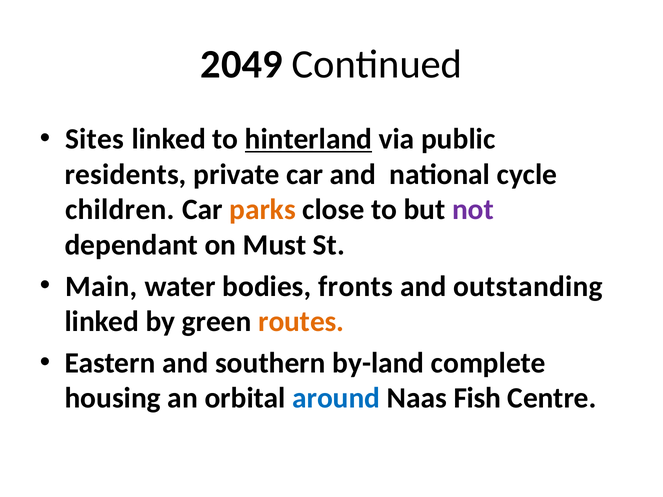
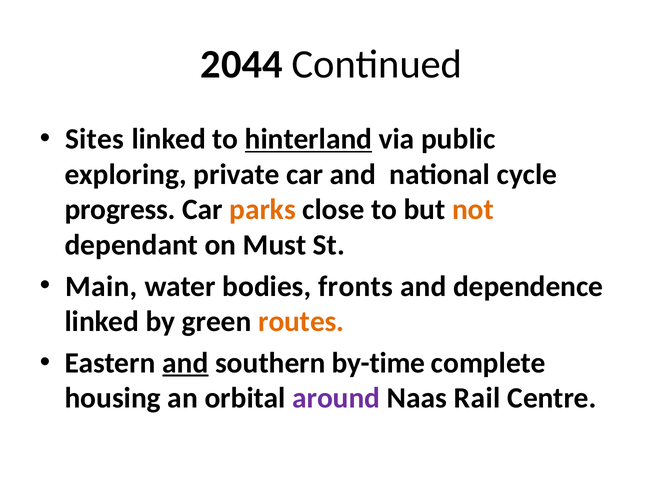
2049: 2049 -> 2044
residents: residents -> exploring
children: children -> progress
not colour: purple -> orange
outstanding: outstanding -> dependence
and at (185, 363) underline: none -> present
by-land: by-land -> by-time
around colour: blue -> purple
Fish: Fish -> Rail
